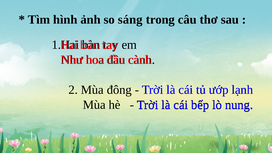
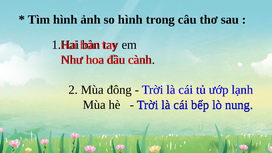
so sáng: sáng -> hình
